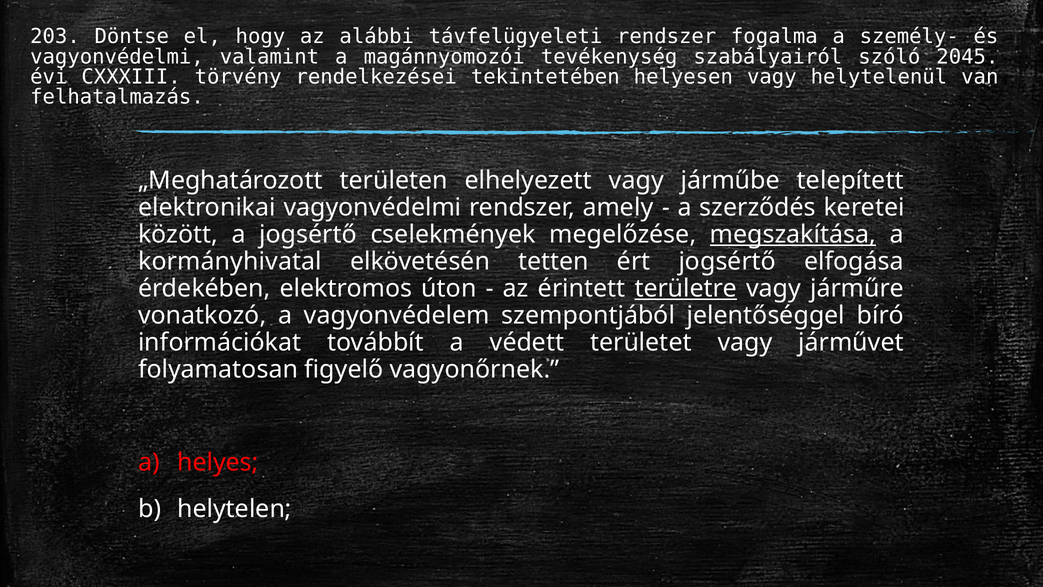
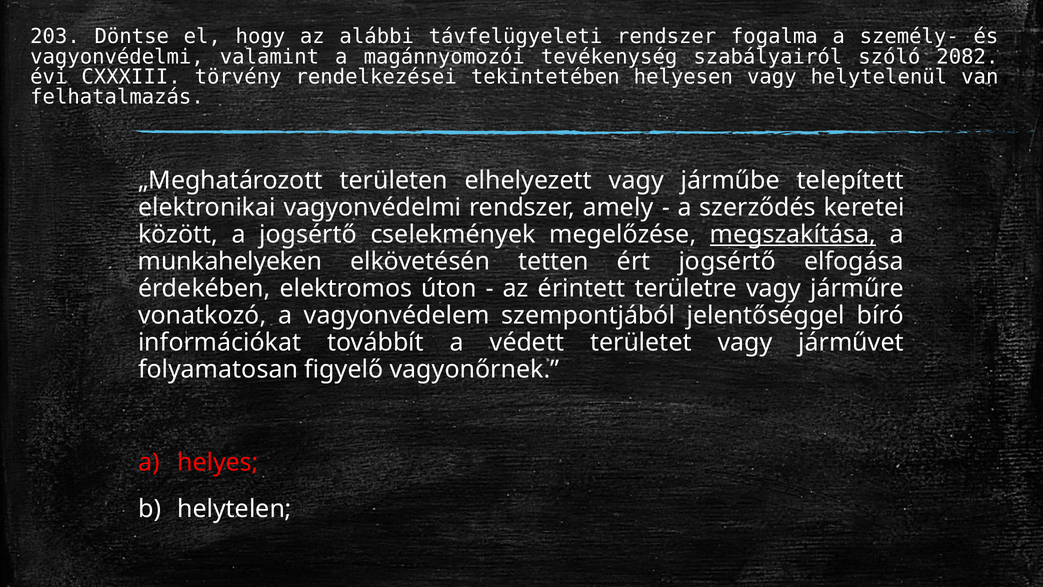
2045: 2045 -> 2082
kormányhivatal: kormányhivatal -> munkahelyeken
területre underline: present -> none
